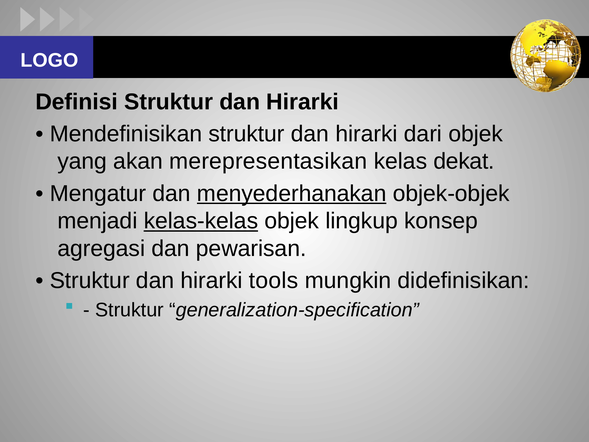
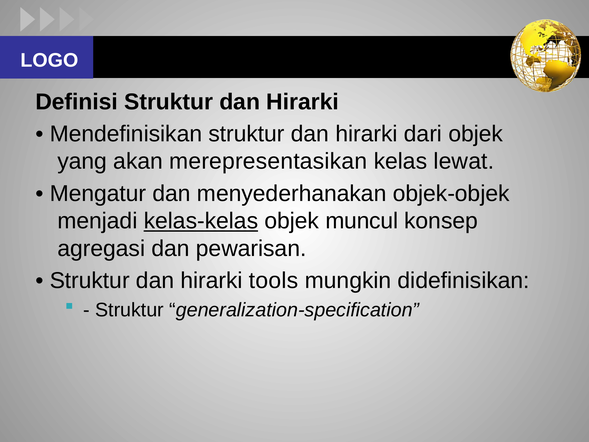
dekat: dekat -> lewat
menyederhanakan underline: present -> none
lingkup: lingkup -> muncul
